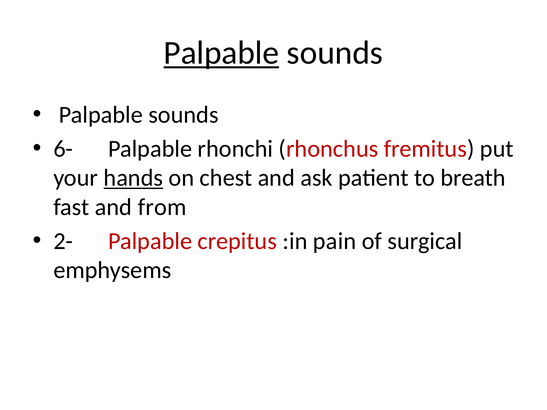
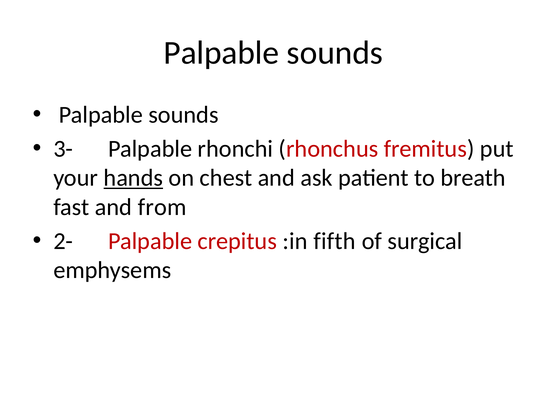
Palpable at (221, 53) underline: present -> none
6-: 6- -> 3-
pain: pain -> fifth
